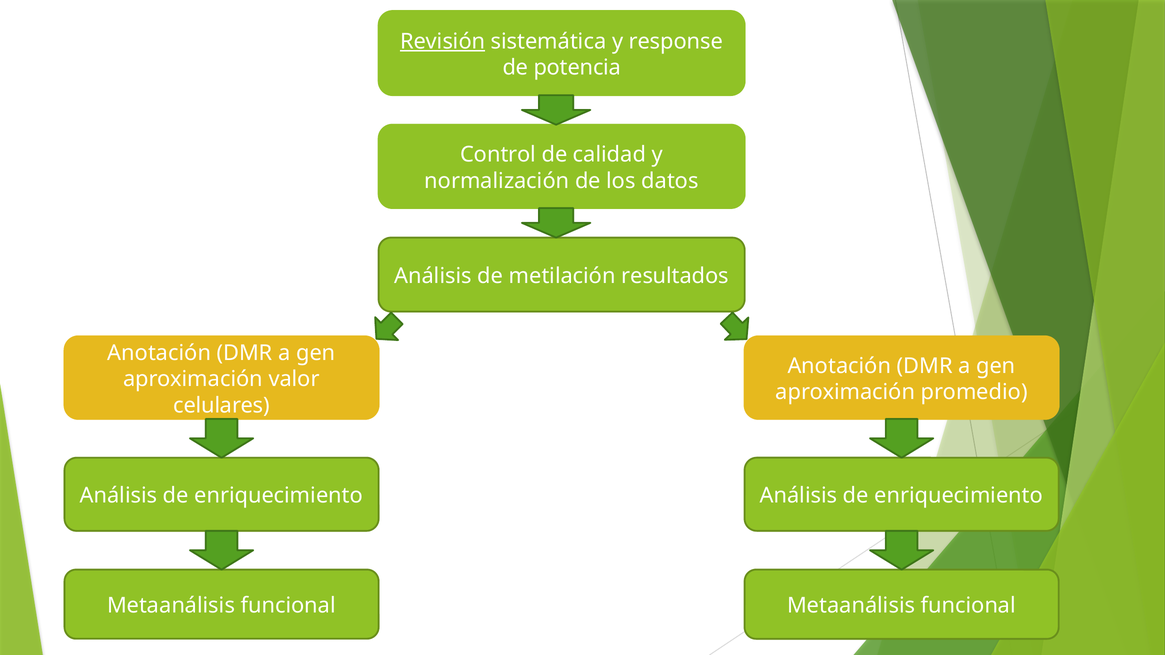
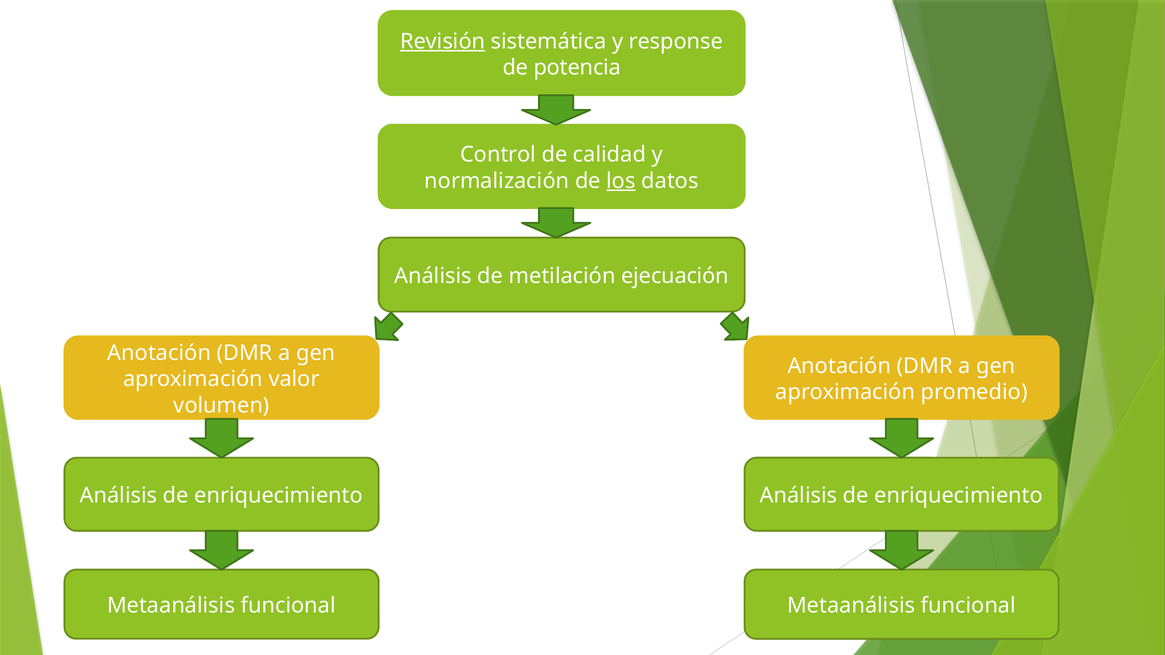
los underline: none -> present
resultados: resultados -> ejecuación
celulares: celulares -> volumen
